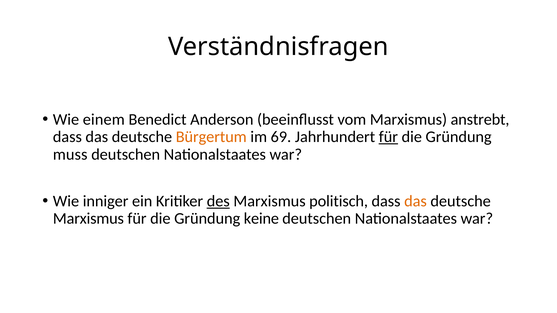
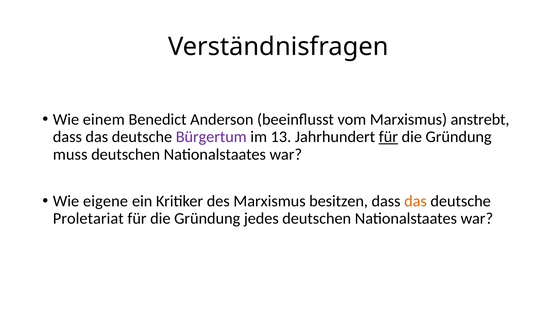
Bürgertum colour: orange -> purple
69: 69 -> 13
inniger: inniger -> eigene
des underline: present -> none
politisch: politisch -> besitzen
Marxismus at (88, 219): Marxismus -> Proletariat
keine: keine -> jedes
